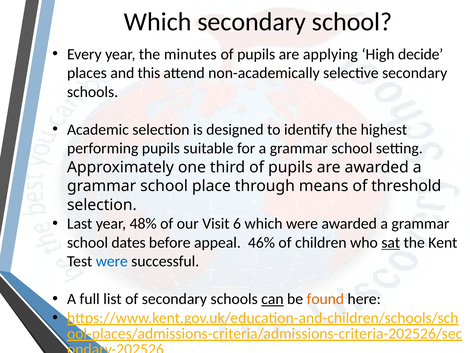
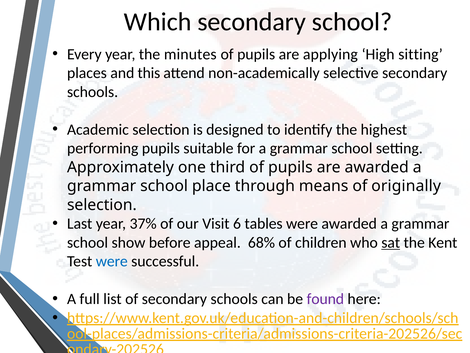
decide: decide -> sitting
threshold: threshold -> originally
48%: 48% -> 37%
6 which: which -> tables
dates: dates -> show
46%: 46% -> 68%
can underline: present -> none
found colour: orange -> purple
